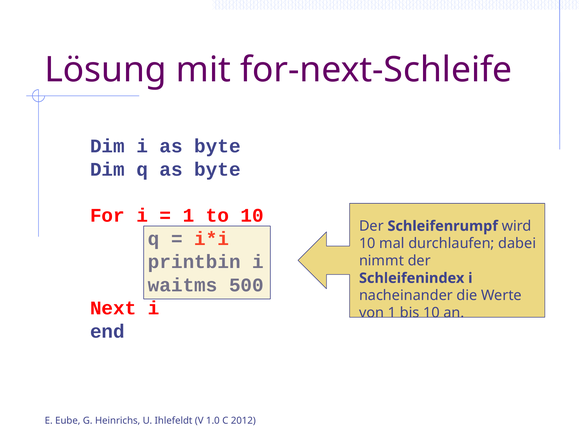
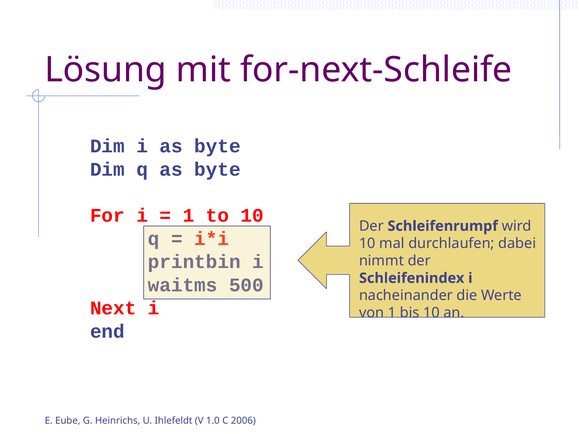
2012: 2012 -> 2006
